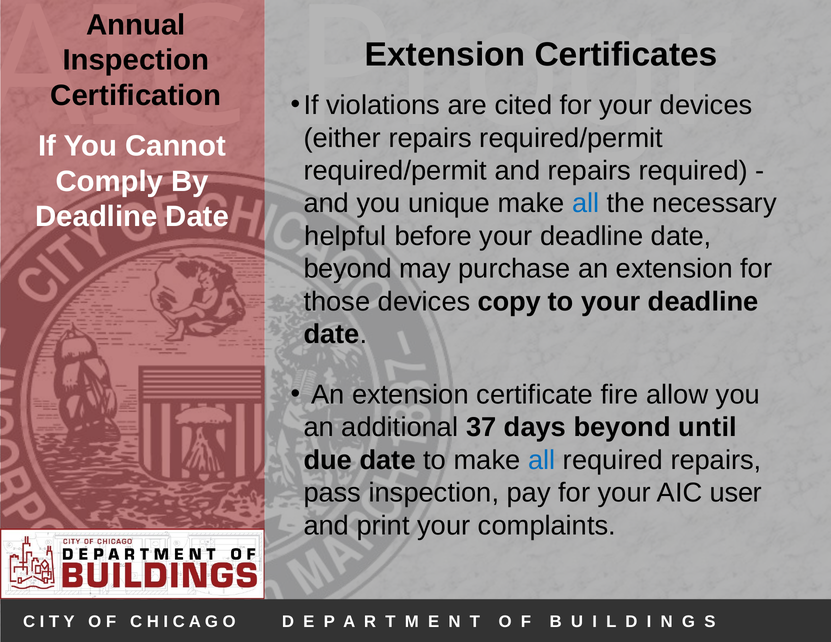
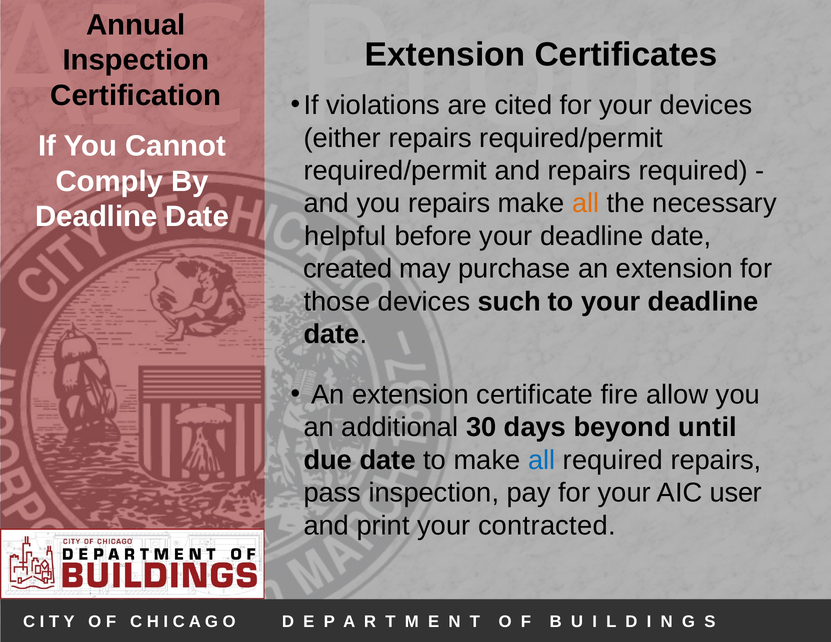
you unique: unique -> repairs
all at (586, 204) colour: blue -> orange
beyond at (348, 269): beyond -> created
copy: copy -> such
37: 37 -> 30
complaints: complaints -> contracted
